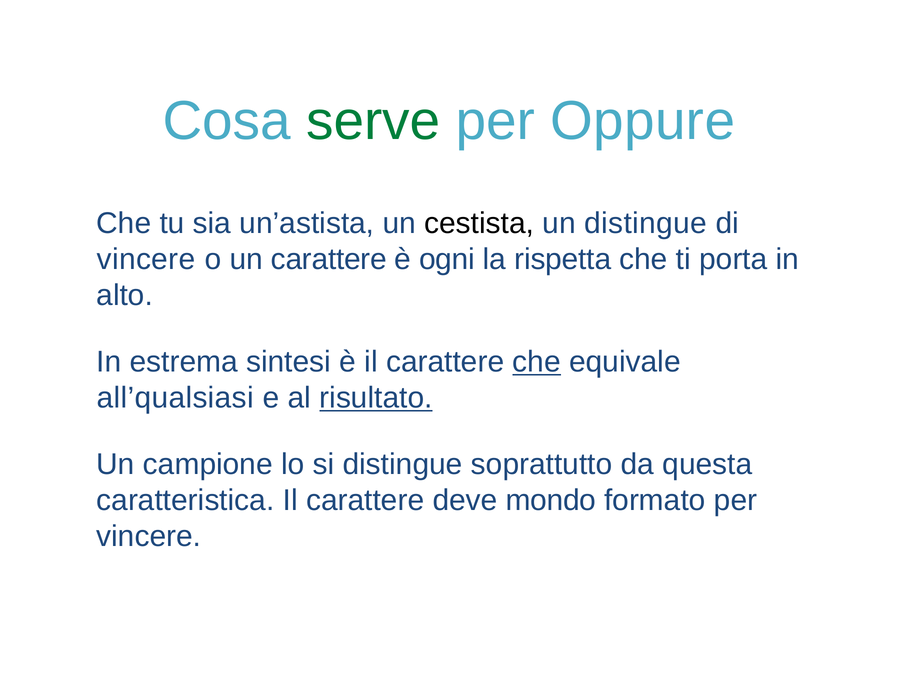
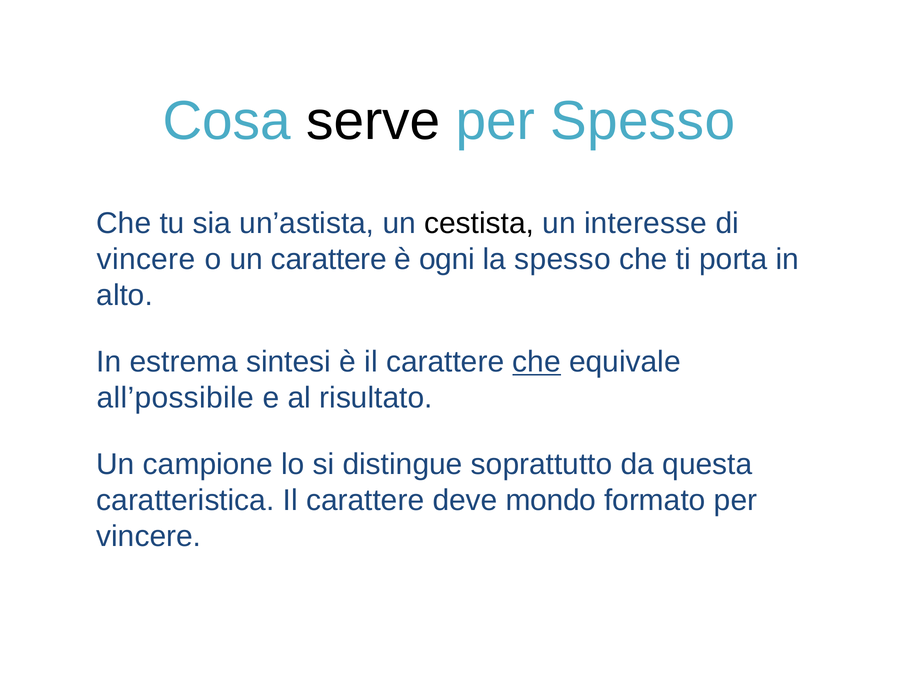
serve colour: green -> black
per Oppure: Oppure -> Spesso
un distingue: distingue -> interesse
la rispetta: rispetta -> spesso
all’qualsiasi: all’qualsiasi -> all’possibile
risultato underline: present -> none
